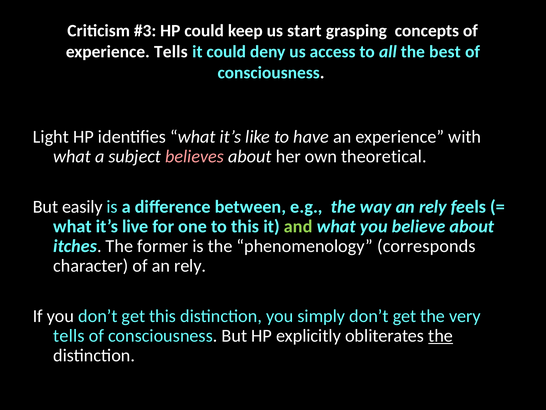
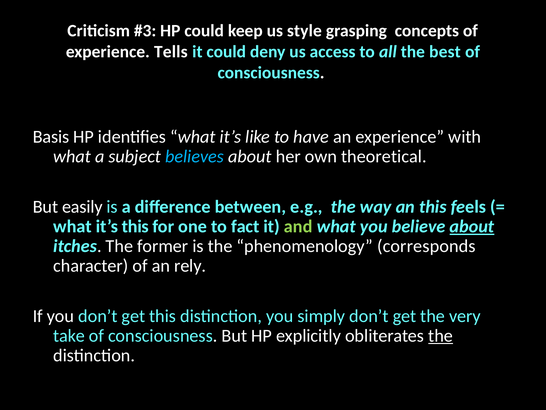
start: start -> style
Light: Light -> Basis
believes colour: pink -> light blue
way an rely: rely -> this
it’s live: live -> this
to this: this -> fact
about at (472, 226) underline: none -> present
tells at (69, 335): tells -> take
